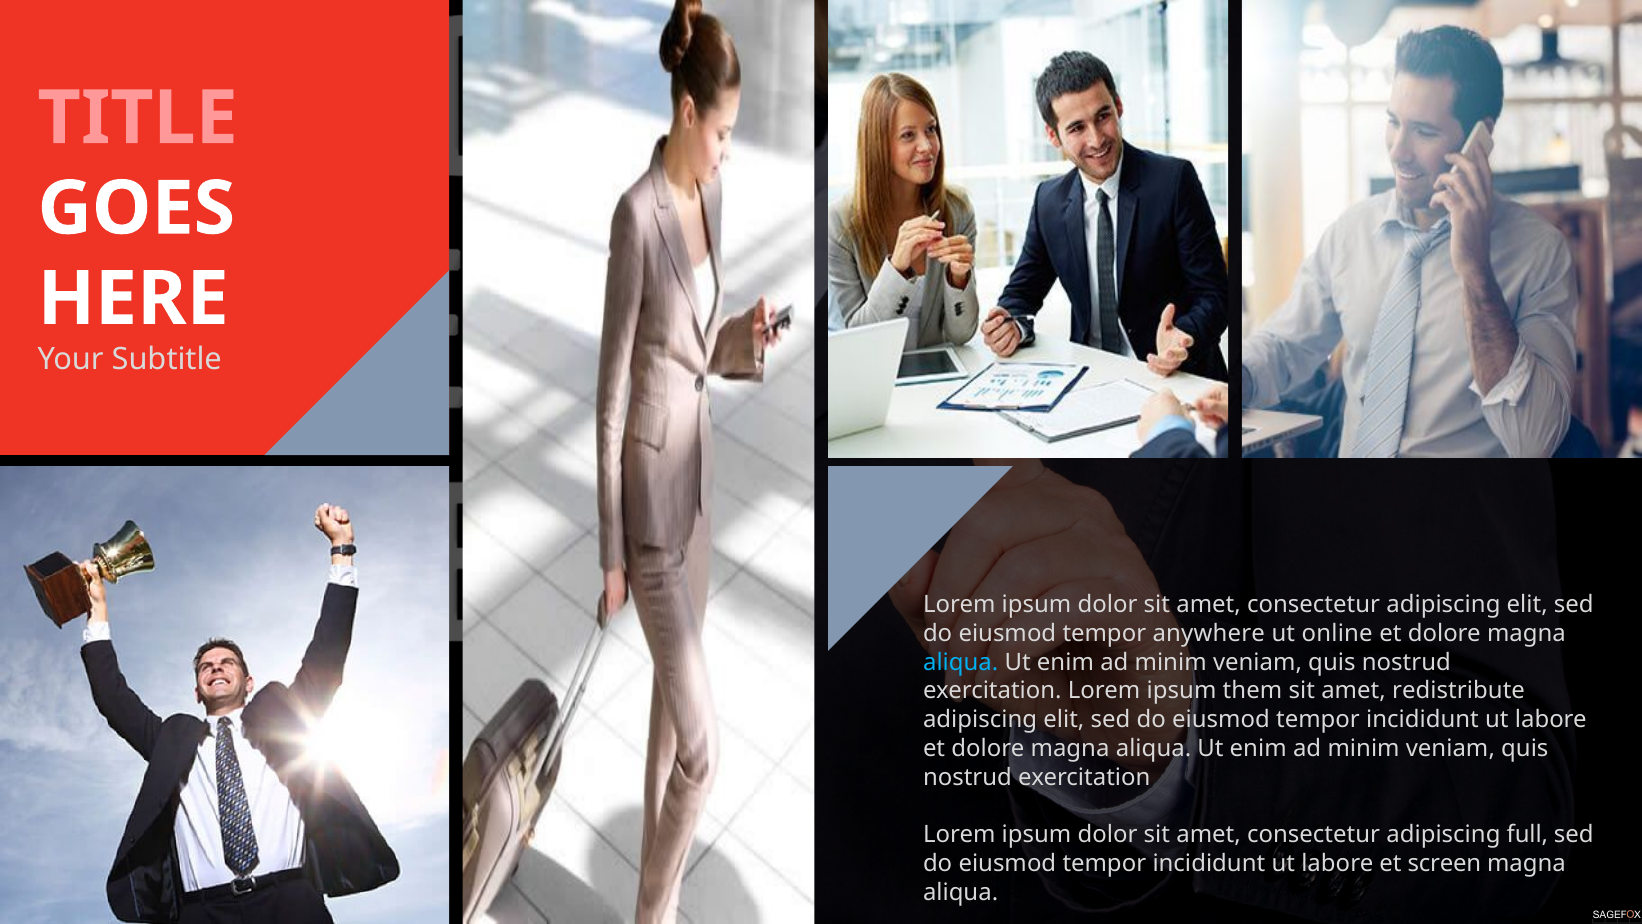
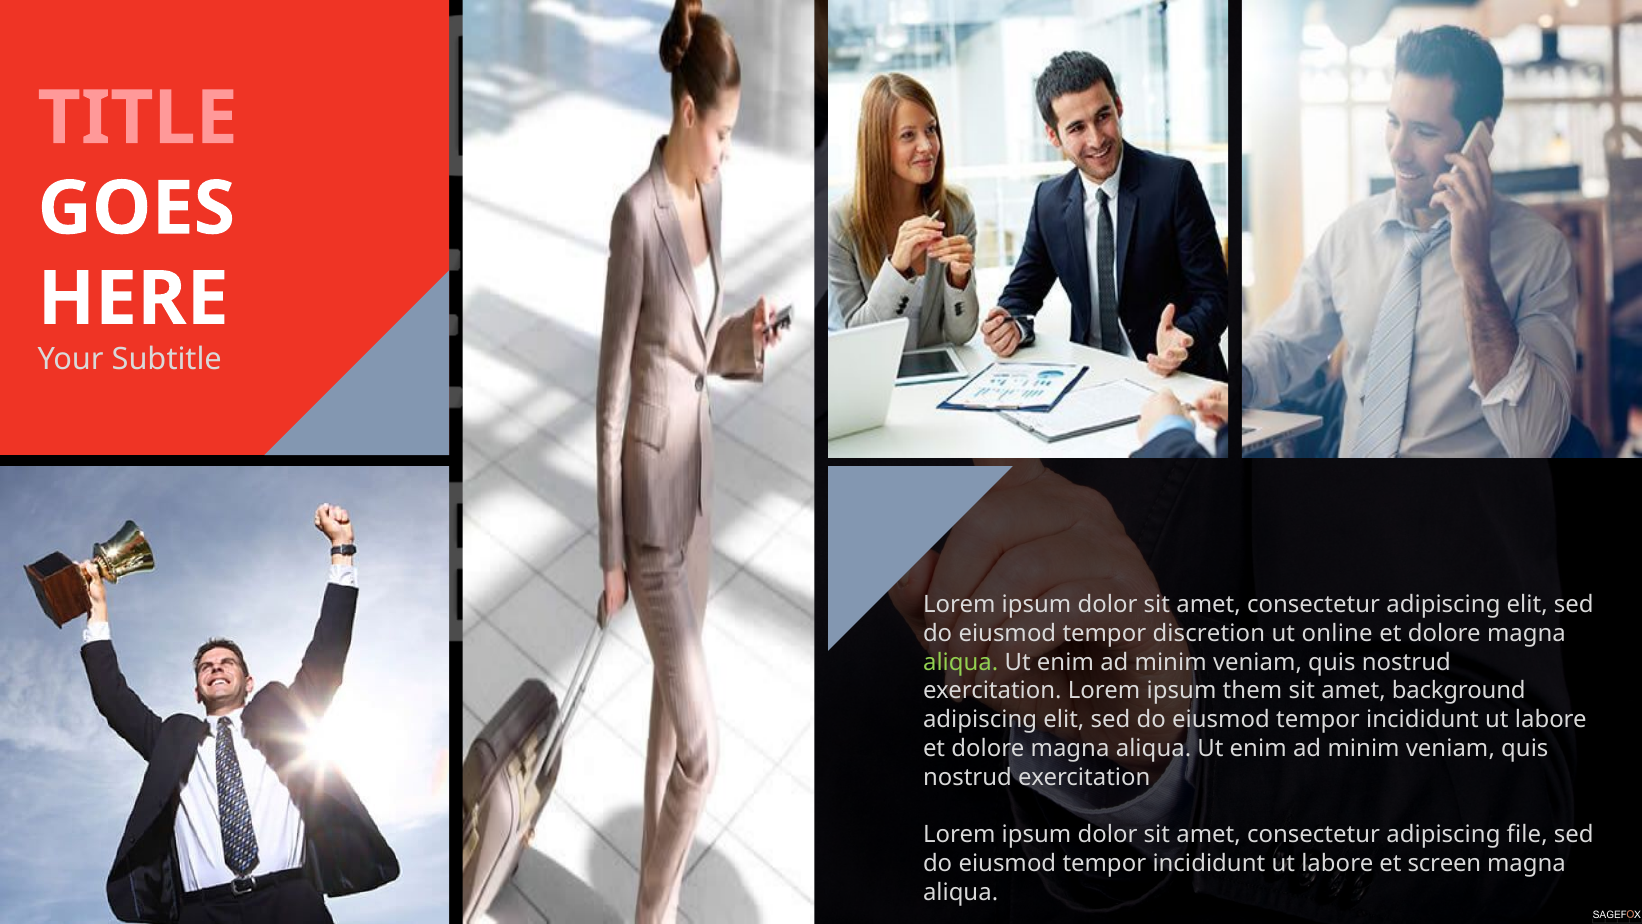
anywhere: anywhere -> discretion
aliqua at (961, 662) colour: light blue -> light green
redistribute: redistribute -> background
full: full -> file
